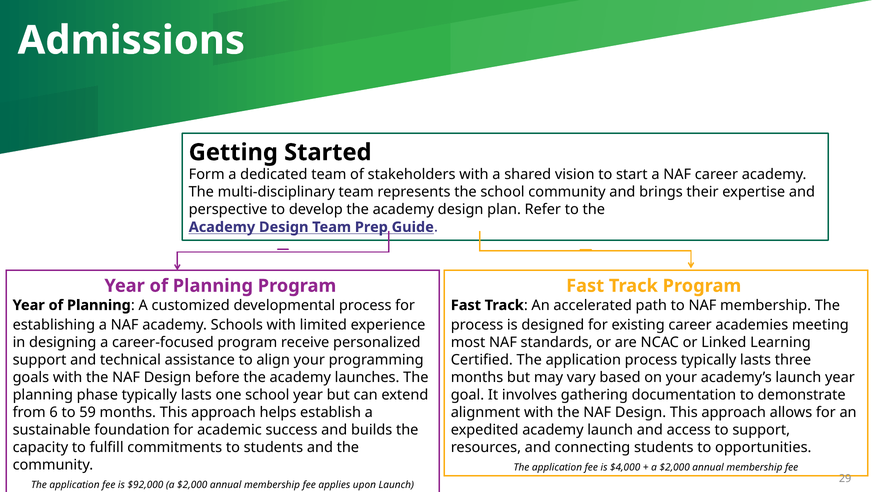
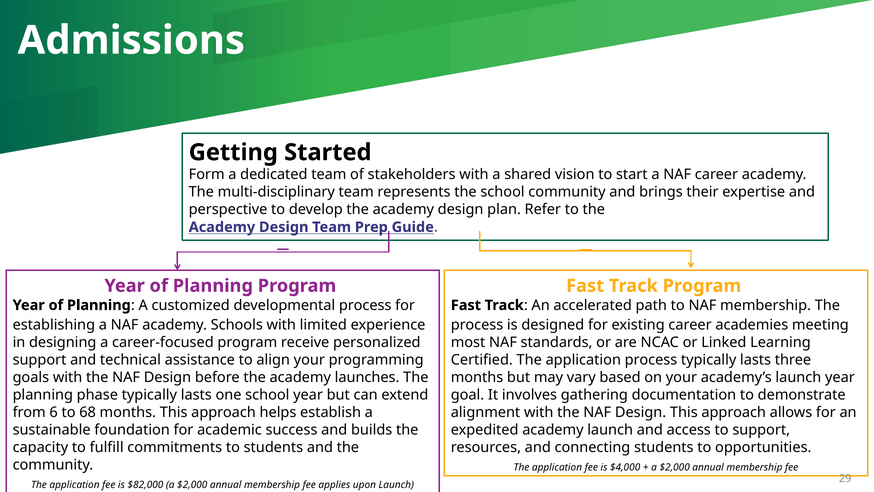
59: 59 -> 68
$92,000: $92,000 -> $82,000
